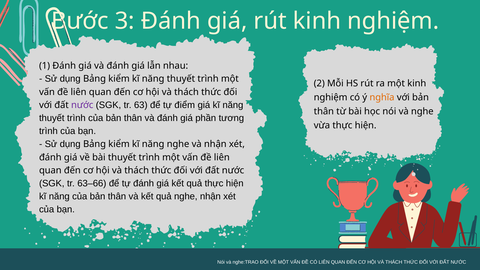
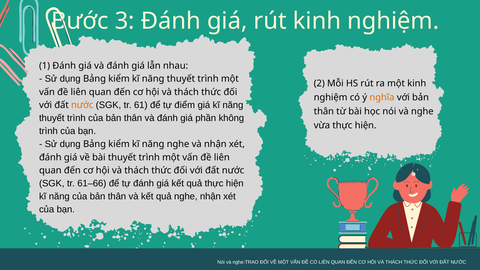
nước at (82, 105) colour: purple -> orange
63: 63 -> 61
tương: tương -> không
63–66: 63–66 -> 61–66
